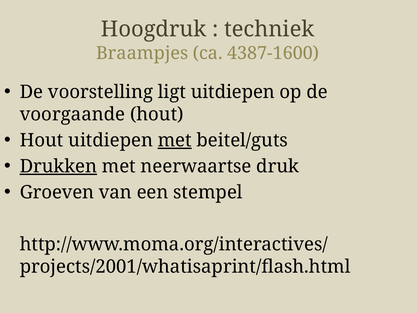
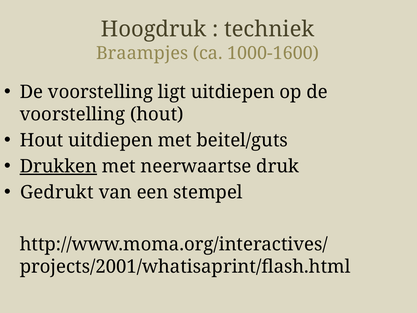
4387-1600: 4387-1600 -> 1000-1600
voorgaande at (72, 114): voorgaande -> voorstelling
met at (175, 140) underline: present -> none
Groeven: Groeven -> Gedrukt
